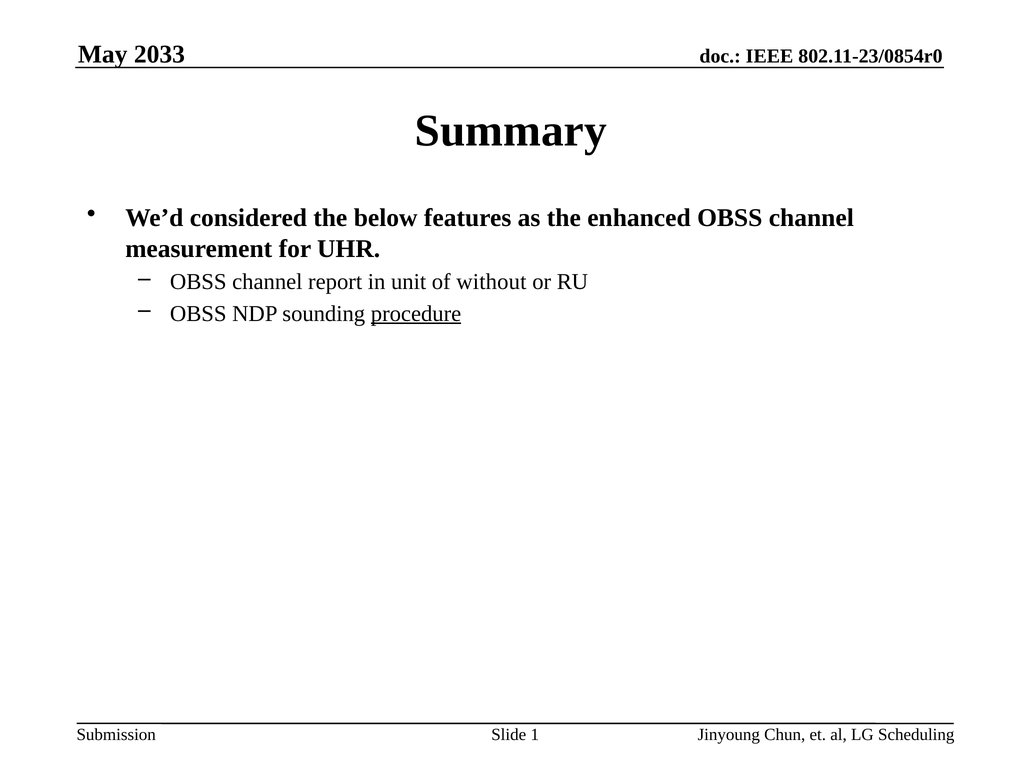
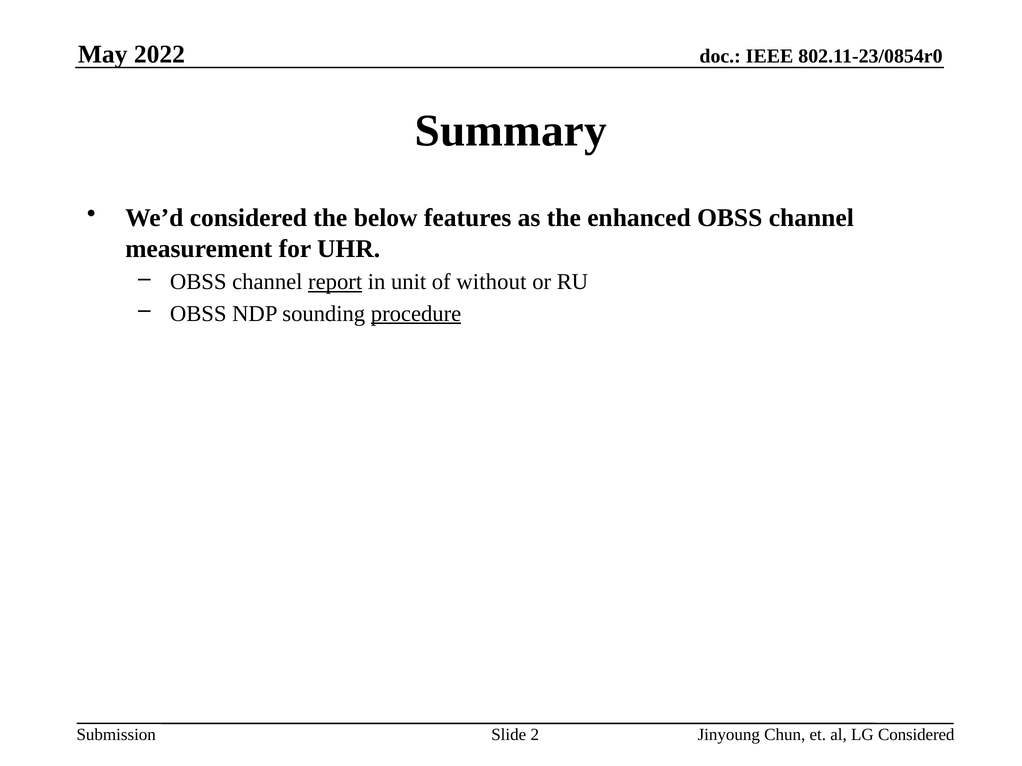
2033: 2033 -> 2022
report underline: none -> present
1: 1 -> 2
LG Scheduling: Scheduling -> Considered
